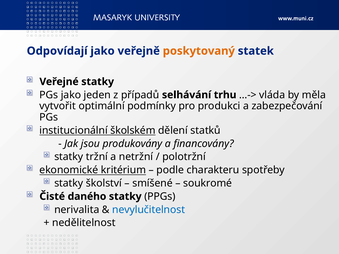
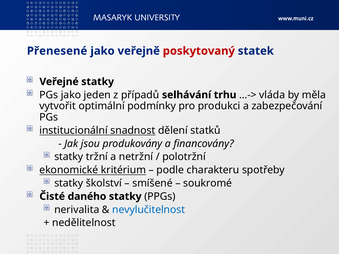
Odpovídají: Odpovídají -> Přenesené
poskytovaný colour: orange -> red
školském: školském -> snadnost
